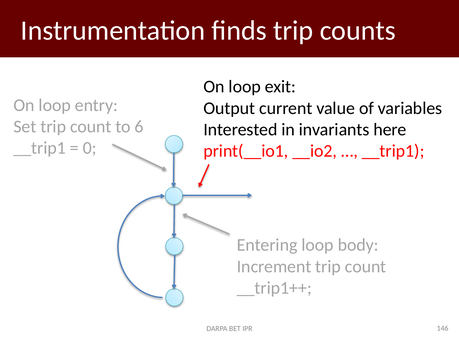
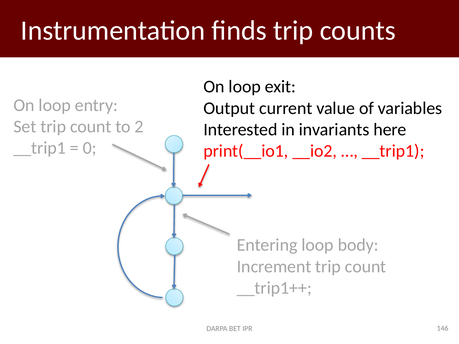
6: 6 -> 2
